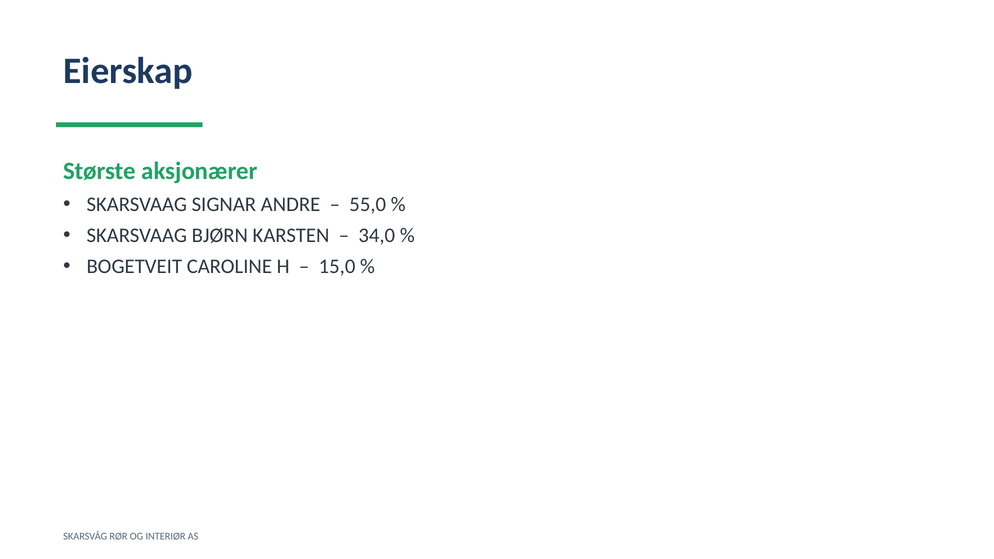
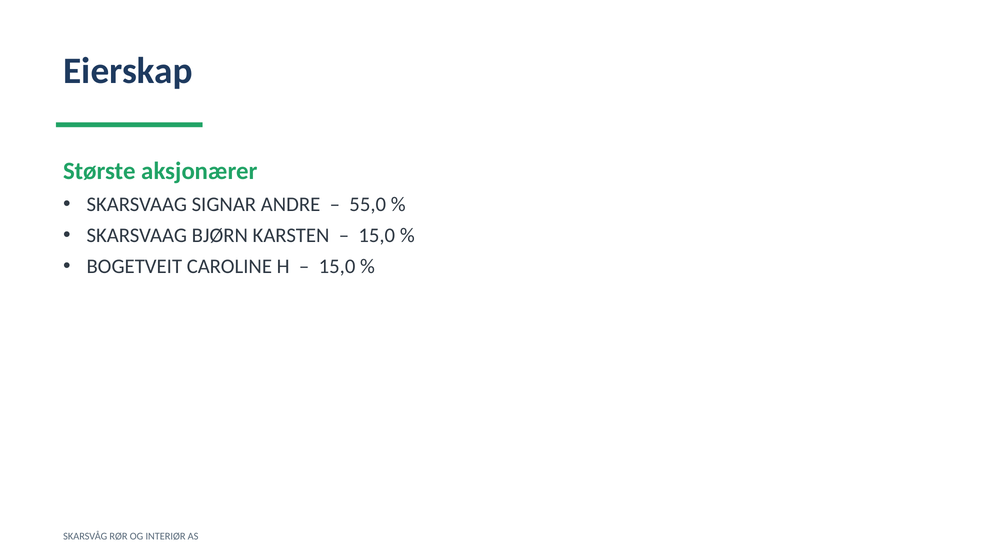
34,0 at (377, 235): 34,0 -> 15,0
